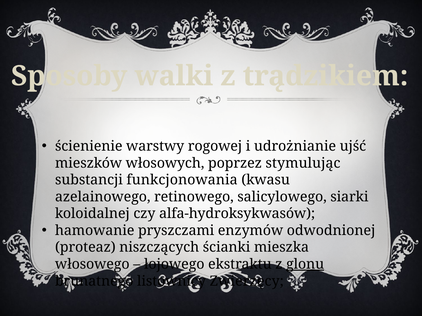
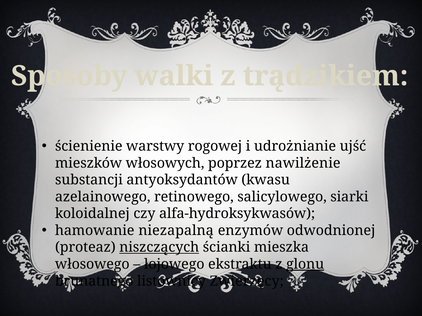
stymulując: stymulując -> nawilżenie
funkcjonowania: funkcjonowania -> antyoksydantów
pryszczami: pryszczami -> niezapalną
niszczących underline: none -> present
